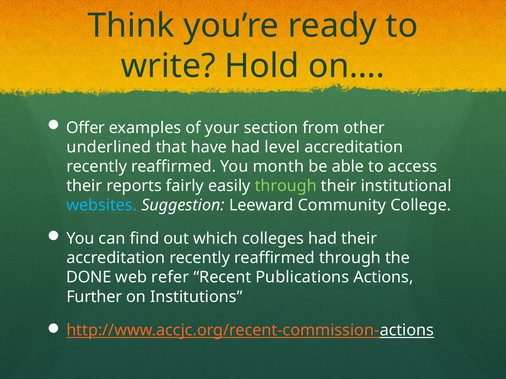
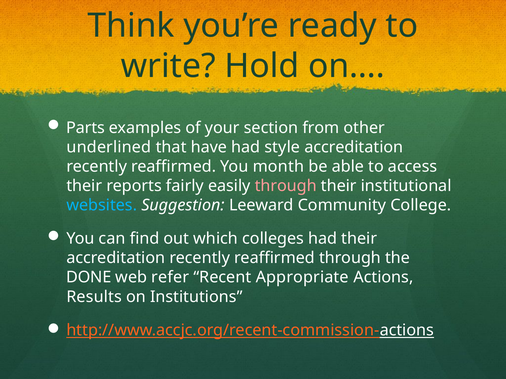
Offer: Offer -> Parts
level: level -> style
through at (286, 186) colour: light green -> pink
Publications: Publications -> Appropriate
Further: Further -> Results
